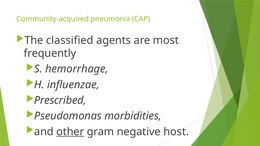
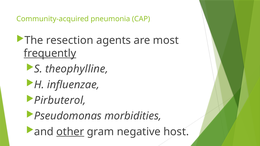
classified: classified -> resection
frequently underline: none -> present
hemorrhage: hemorrhage -> theophylline
Prescribed: Prescribed -> Pirbuterol
